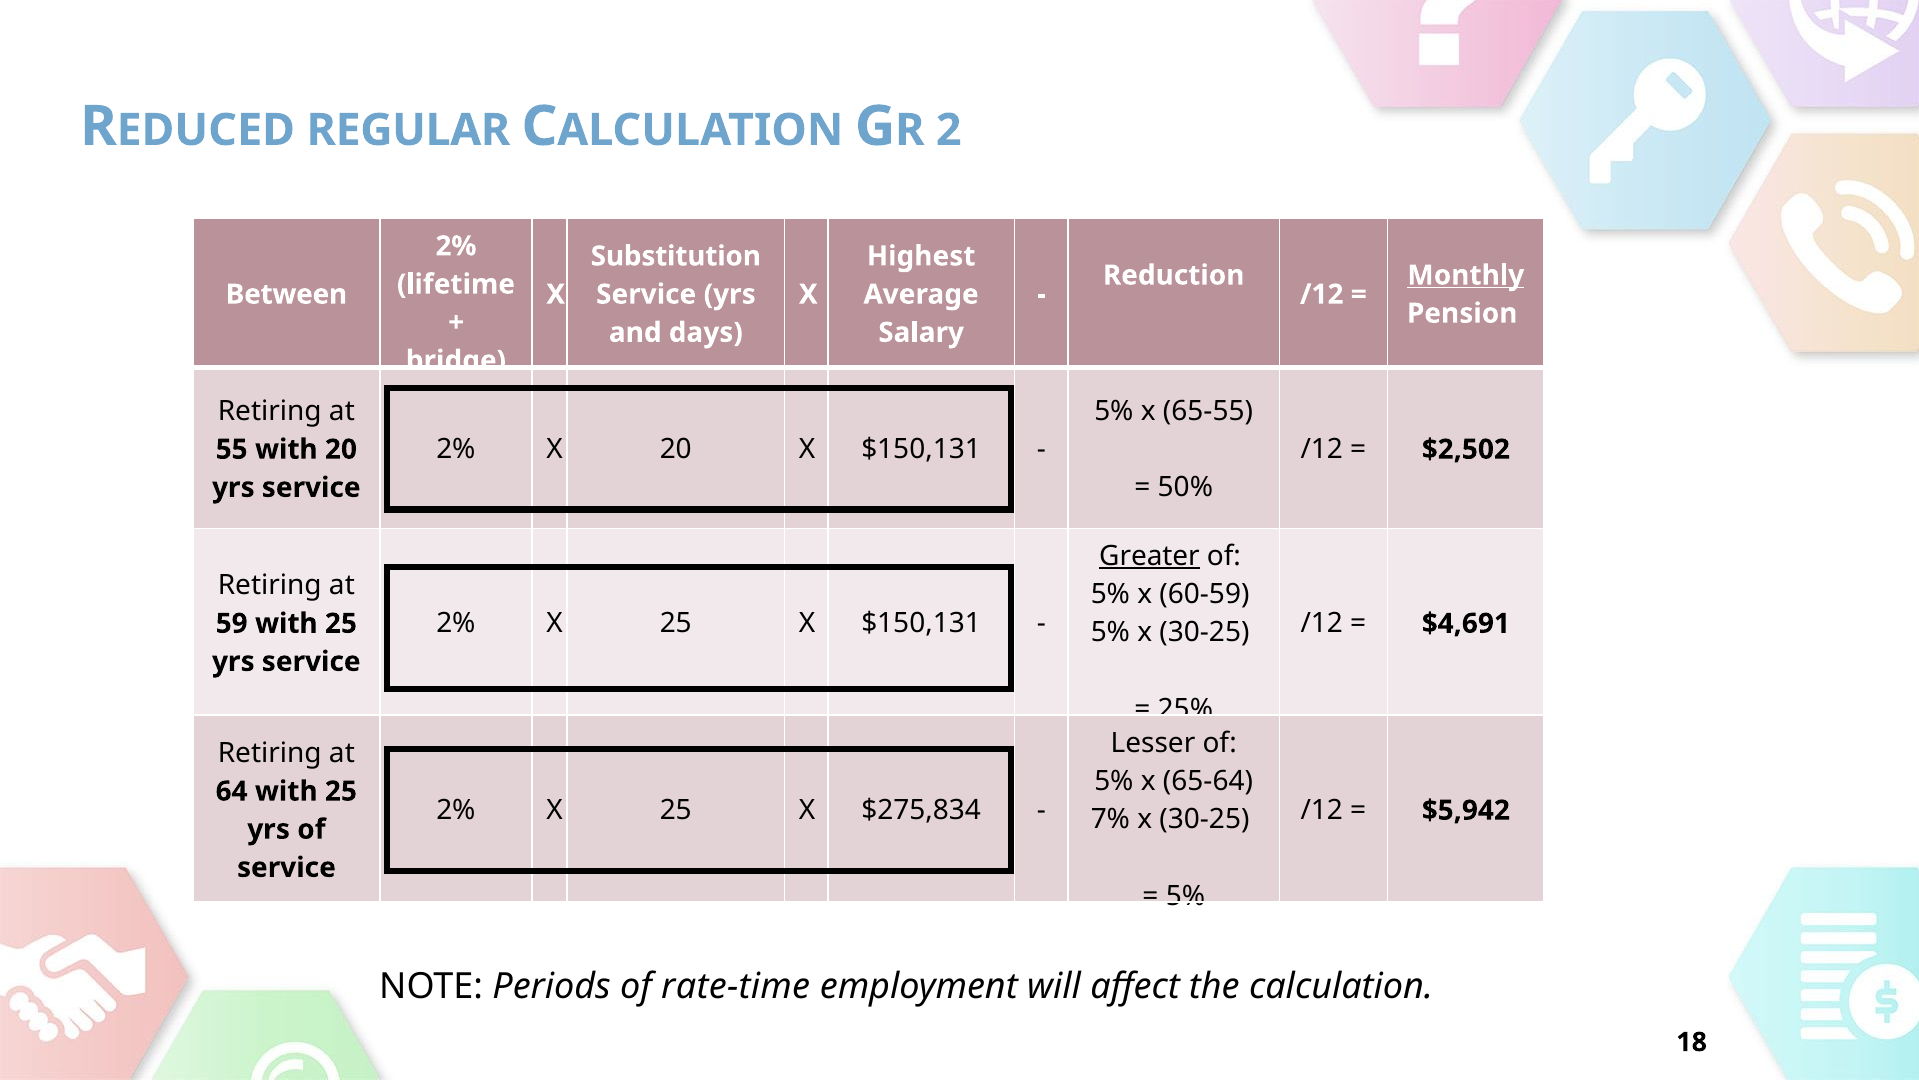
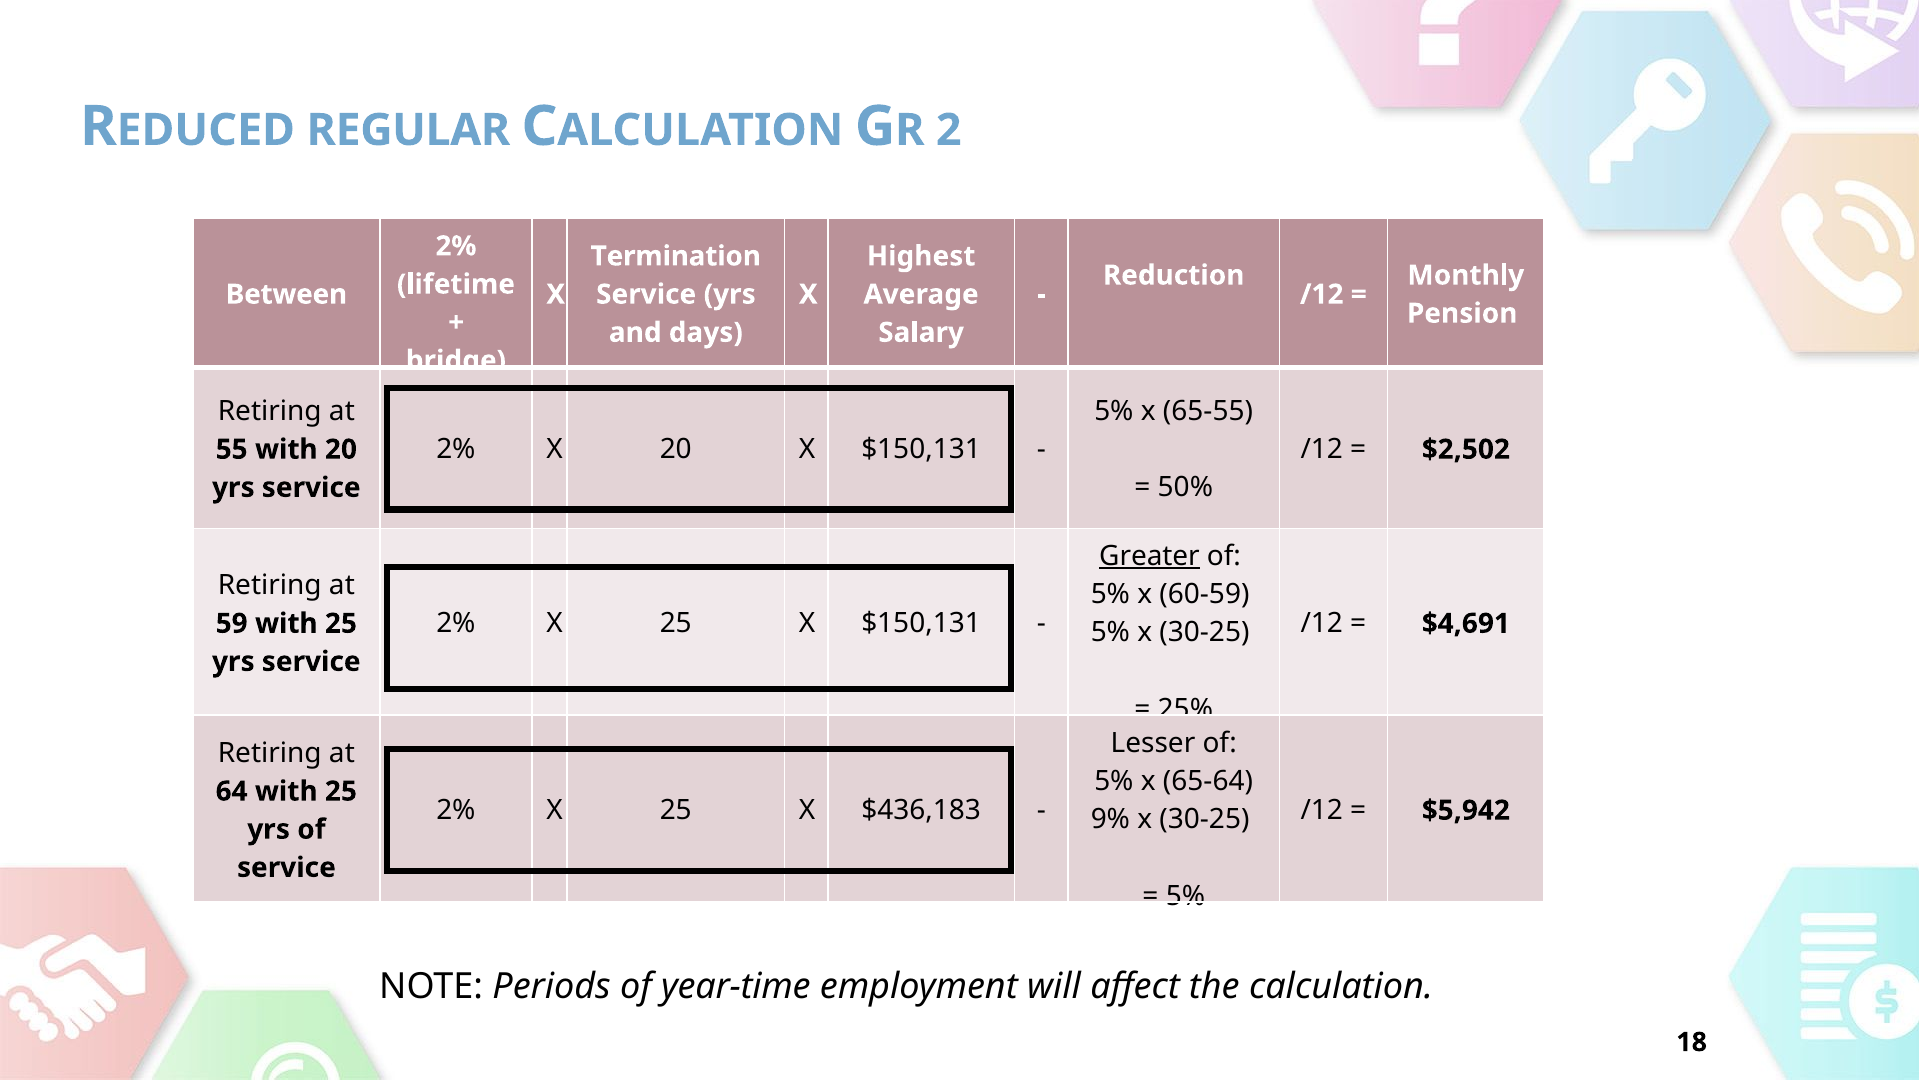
Substitution: Substitution -> Termination
Monthly underline: present -> none
$275,834: $275,834 -> $436,183
7%: 7% -> 9%
rate-time: rate-time -> year-time
